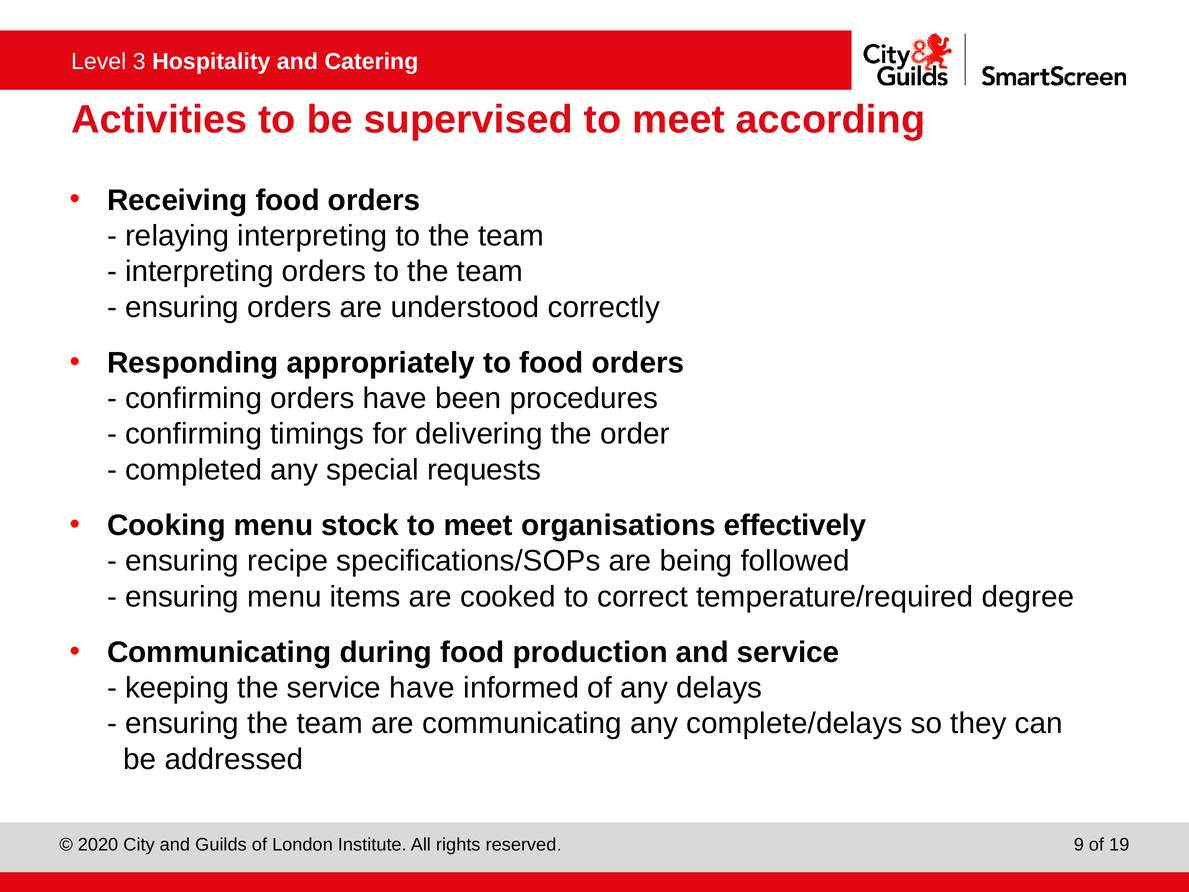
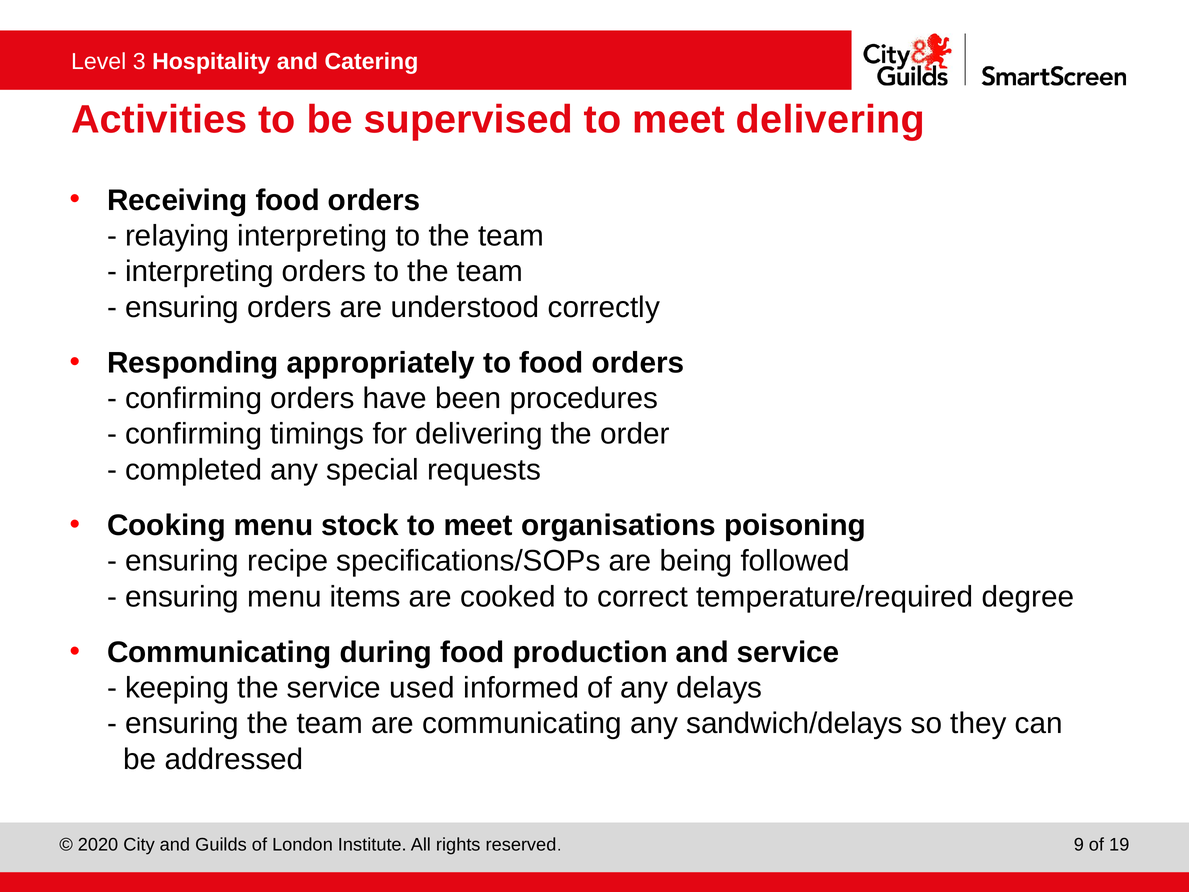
meet according: according -> delivering
effectively: effectively -> poisoning
service have: have -> used
complete/delays: complete/delays -> sandwich/delays
